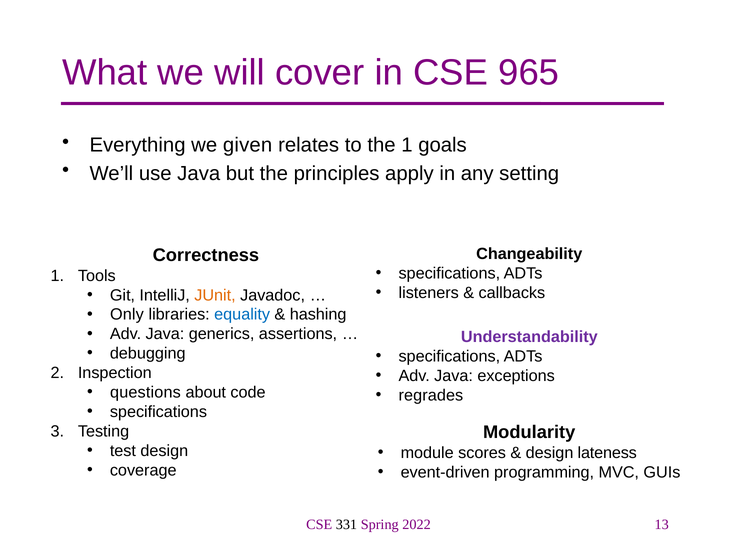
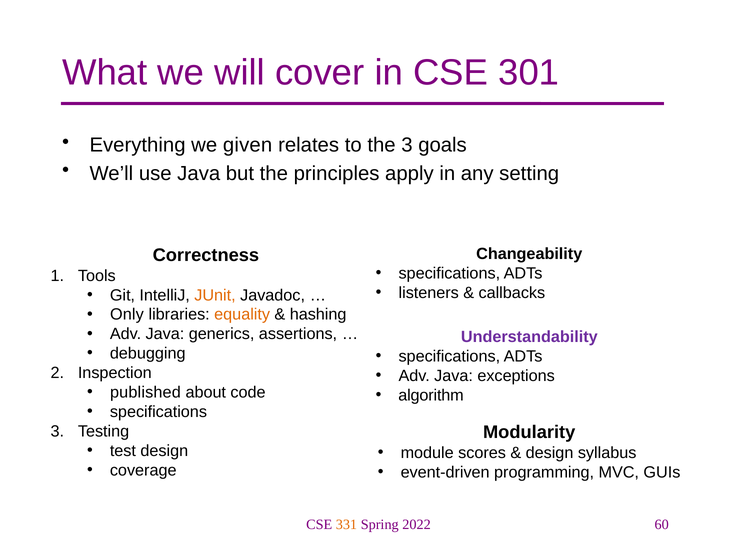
965: 965 -> 301
the 1: 1 -> 3
equality colour: blue -> orange
questions: questions -> published
regrades: regrades -> algorithm
lateness: lateness -> syllabus
331 colour: black -> orange
13: 13 -> 60
